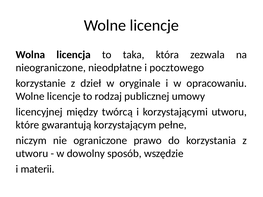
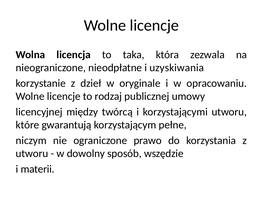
pocztowego: pocztowego -> uzyskiwania
